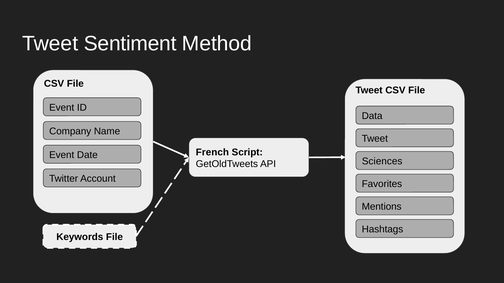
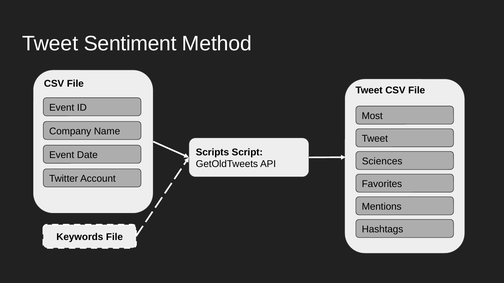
Data: Data -> Most
French: French -> Scripts
